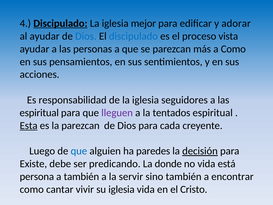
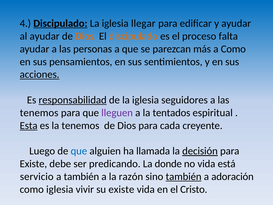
mejor: mejor -> llegar
y adorar: adorar -> ayudar
Dios at (86, 36) colour: blue -> orange
discipulado at (133, 36) colour: blue -> orange
vista: vista -> falta
acciones underline: none -> present
responsabilidad underline: none -> present
espiritual at (39, 113): espiritual -> tenemos
la parezcan: parezcan -> tenemos
paredes: paredes -> llamada
persona: persona -> servicio
servir: servir -> razón
también at (184, 176) underline: none -> present
encontrar: encontrar -> adoración
como cantar: cantar -> iglesia
su iglesia: iglesia -> existe
